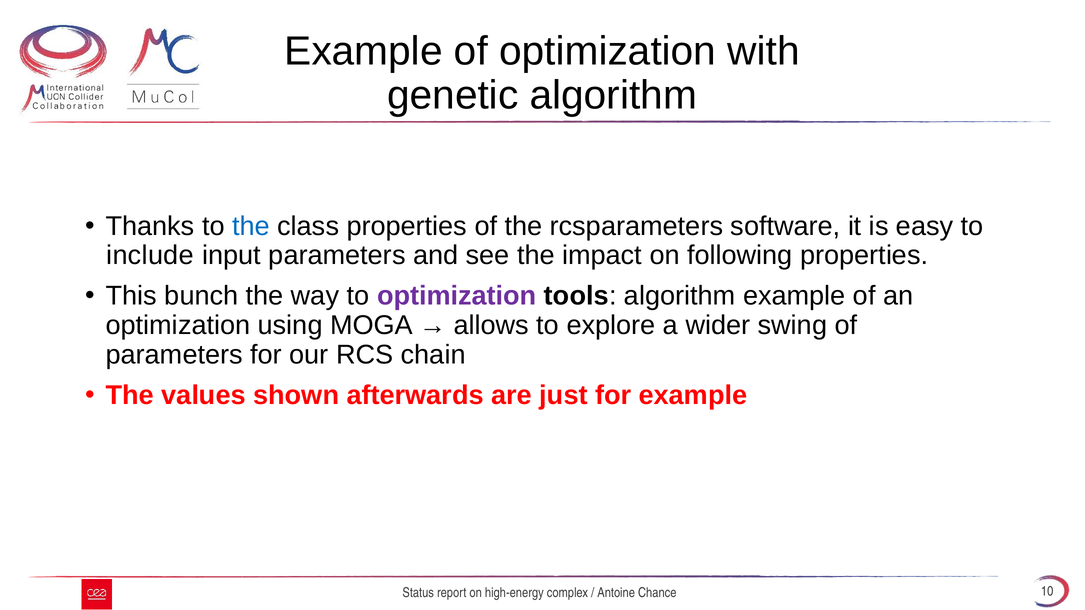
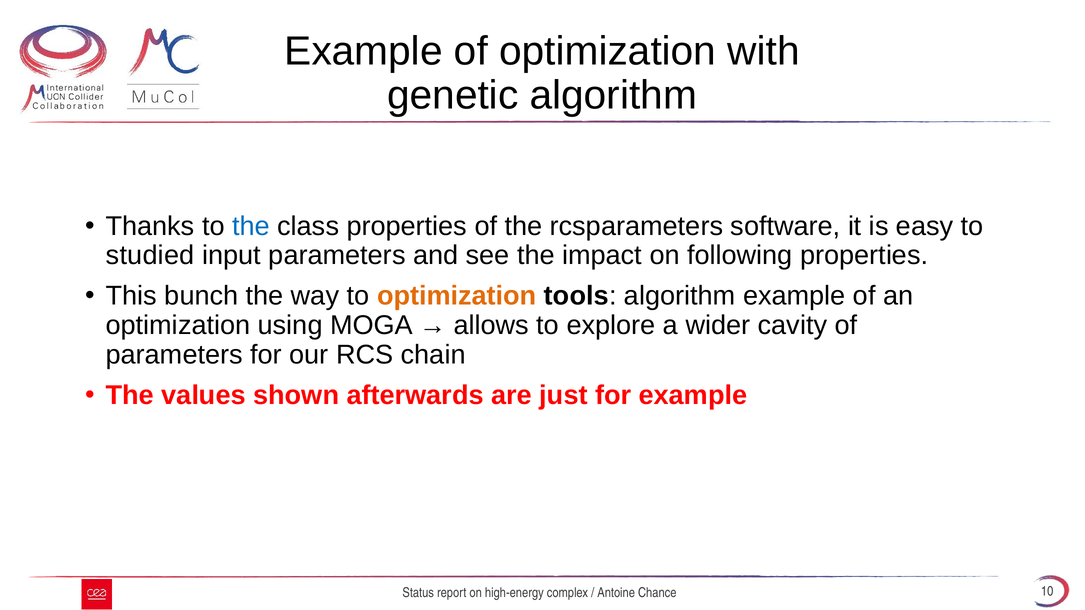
include: include -> studied
optimization at (457, 296) colour: purple -> orange
swing: swing -> cavity
